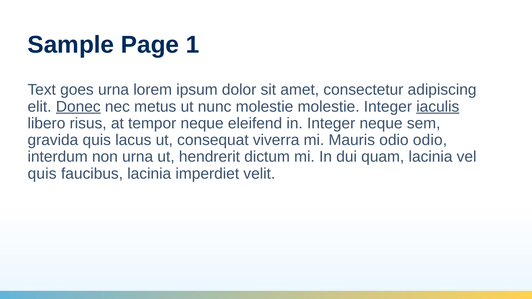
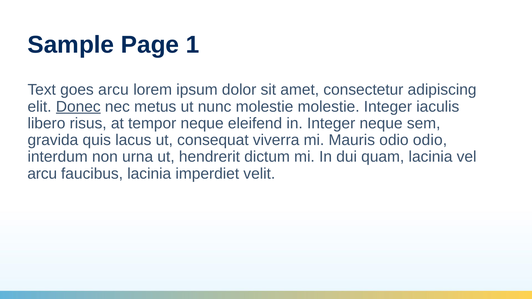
goes urna: urna -> arcu
iaculis underline: present -> none
quis at (42, 174): quis -> arcu
